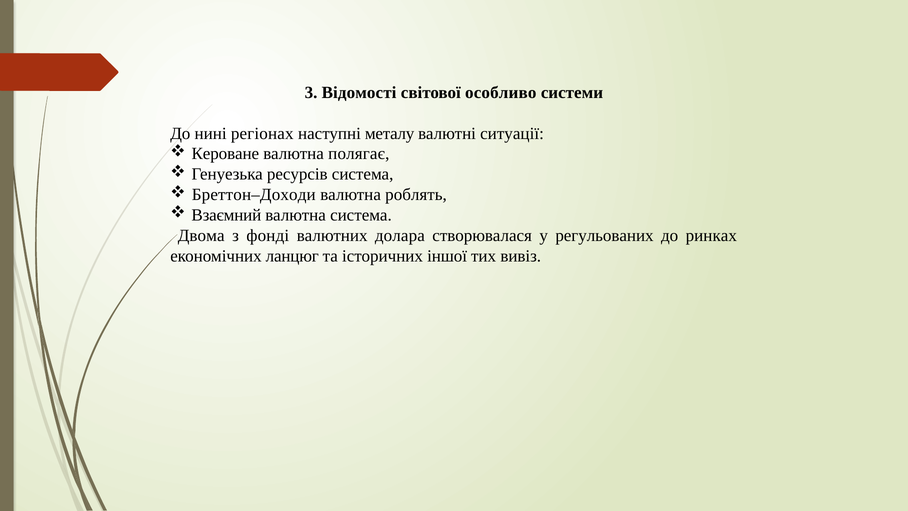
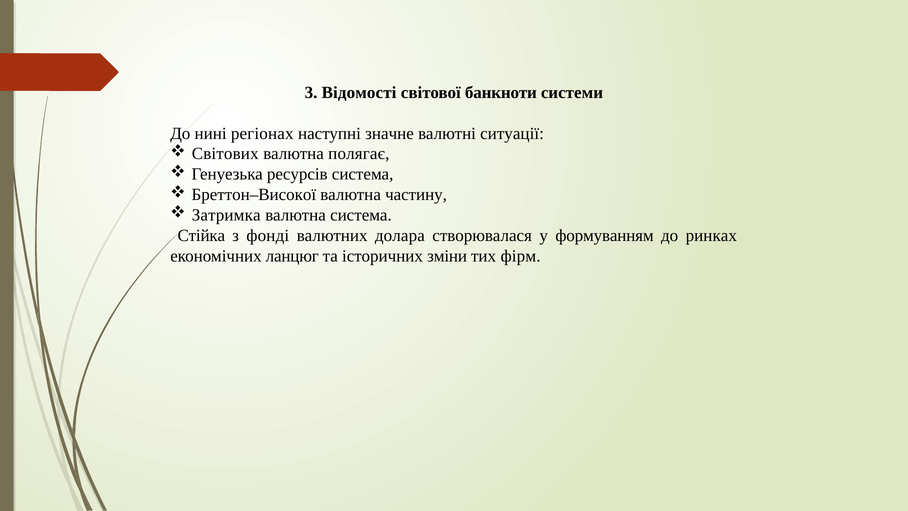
особливо: особливо -> банкноти
металу: металу -> значне
Кероване: Кероване -> Світових
Бреттон–Доходи: Бреттон–Доходи -> Бреттон–Високої
роблять: роблять -> частину
Взаємний: Взаємний -> Затримка
Двома: Двома -> Стійка
регульованих: регульованих -> формуванням
іншої: іншої -> зміни
вивіз: вивіз -> фірм
